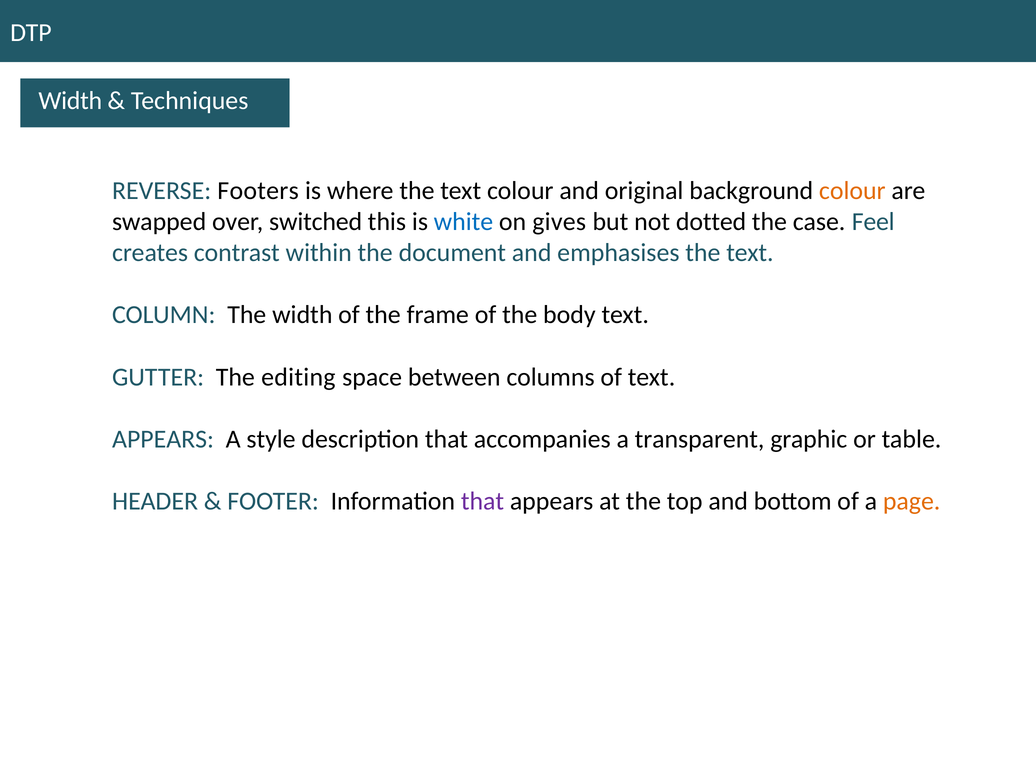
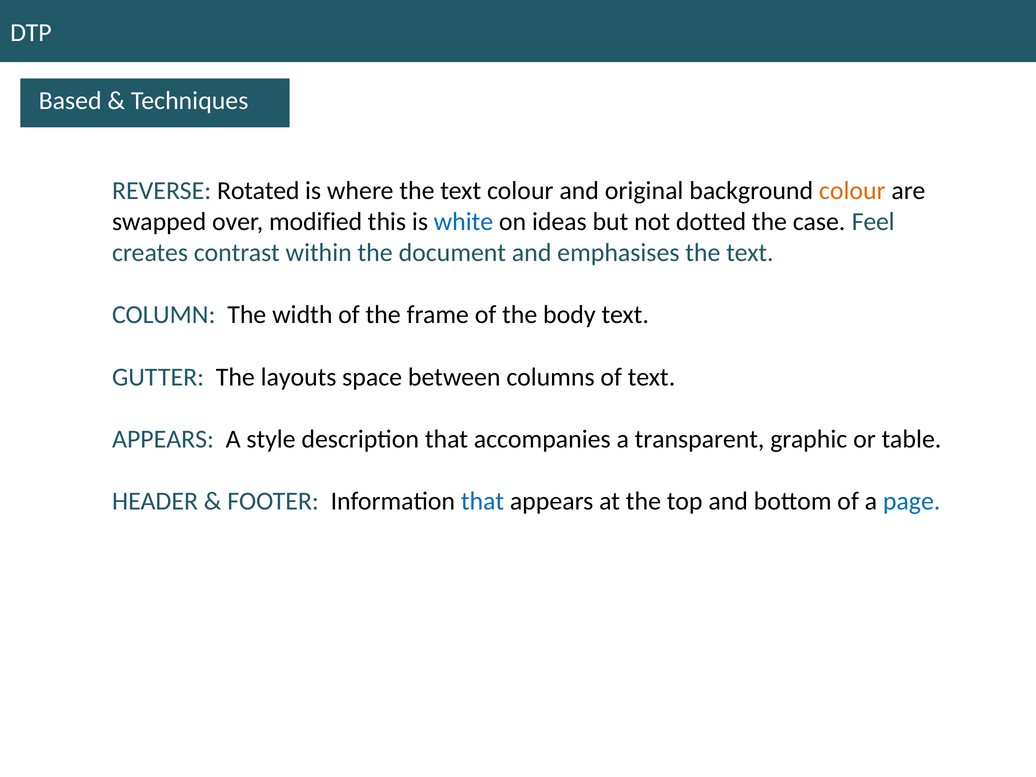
Width at (70, 101): Width -> Based
Footers: Footers -> Rotated
switched: switched -> modified
gives: gives -> ideas
editing: editing -> layouts
that at (482, 501) colour: purple -> blue
page colour: orange -> blue
